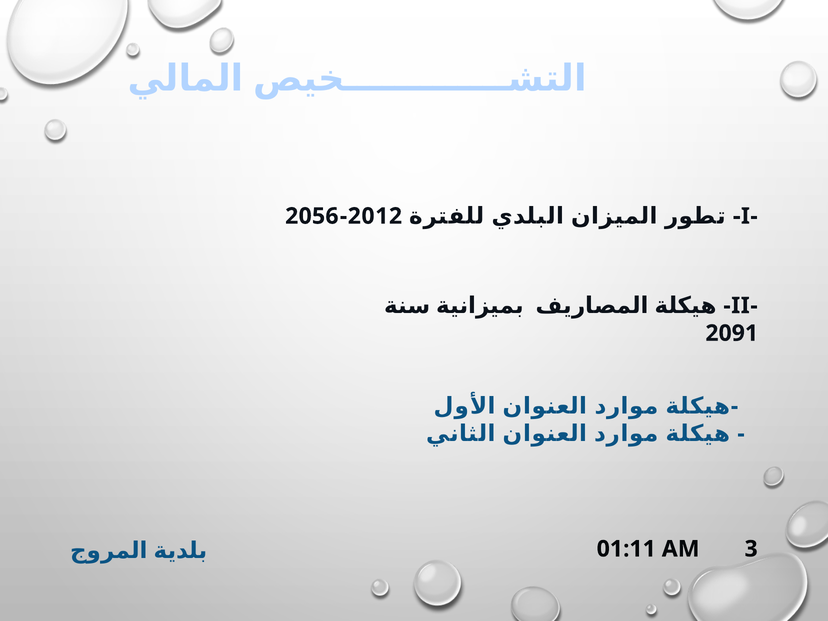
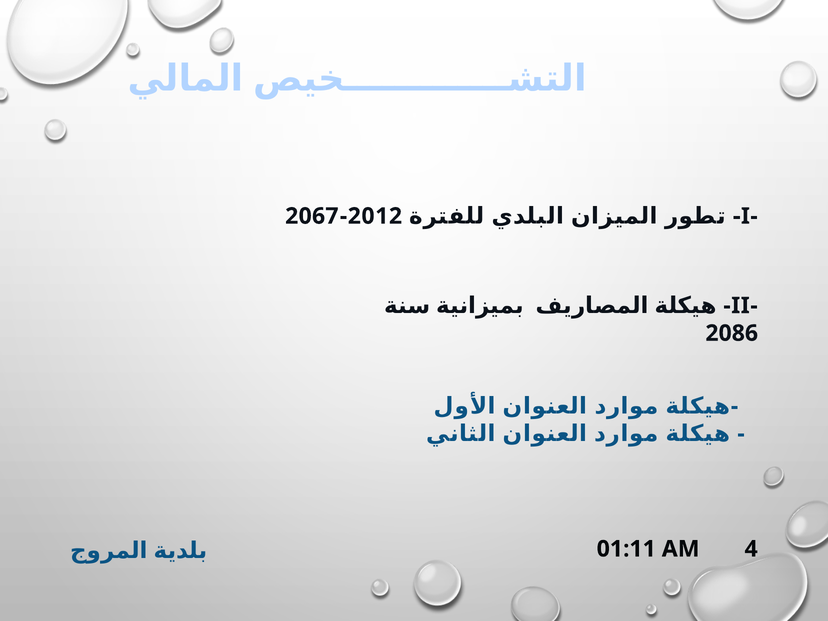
2056: 2056 -> 2067
2091: 2091 -> 2086
3: 3 -> 4
